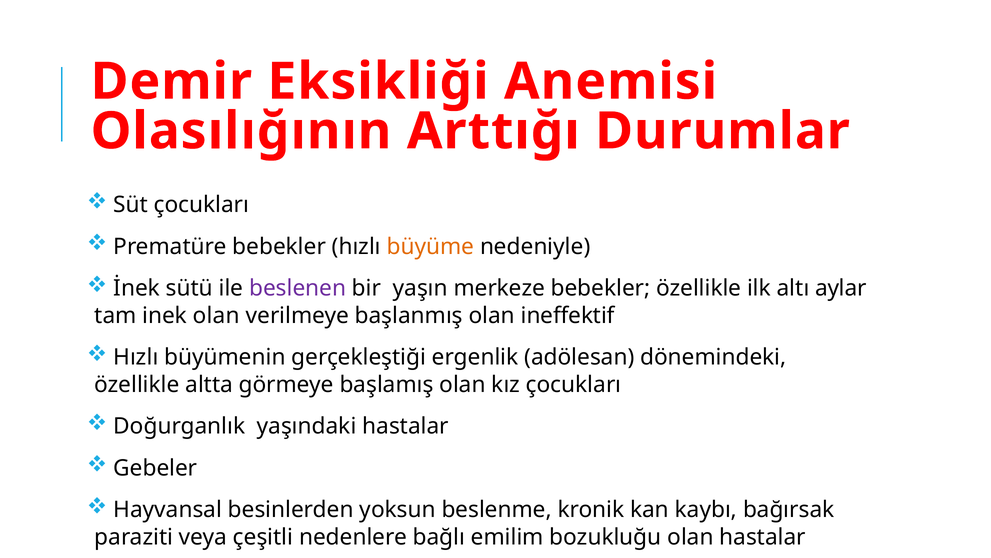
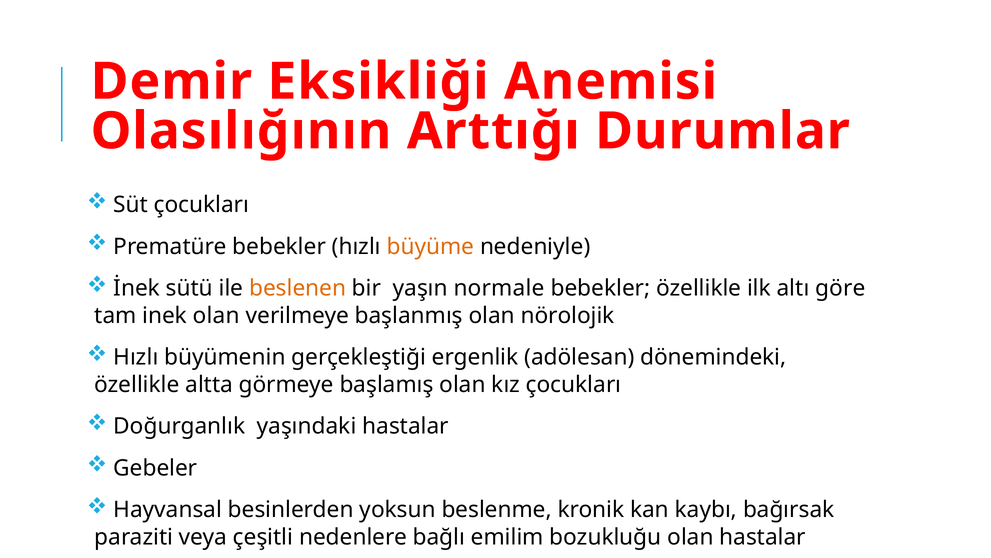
beslenen colour: purple -> orange
merkeze: merkeze -> normale
aylar: aylar -> göre
ineffektif: ineffektif -> nörolojik
